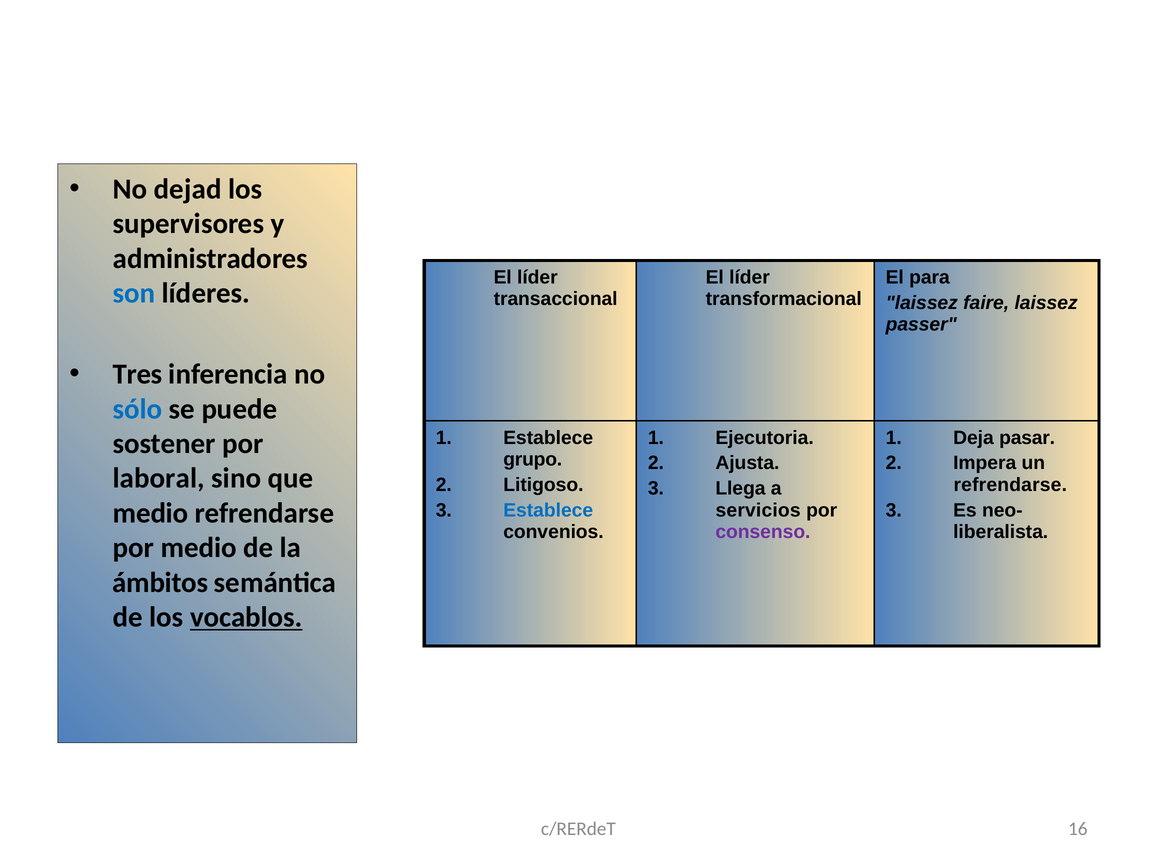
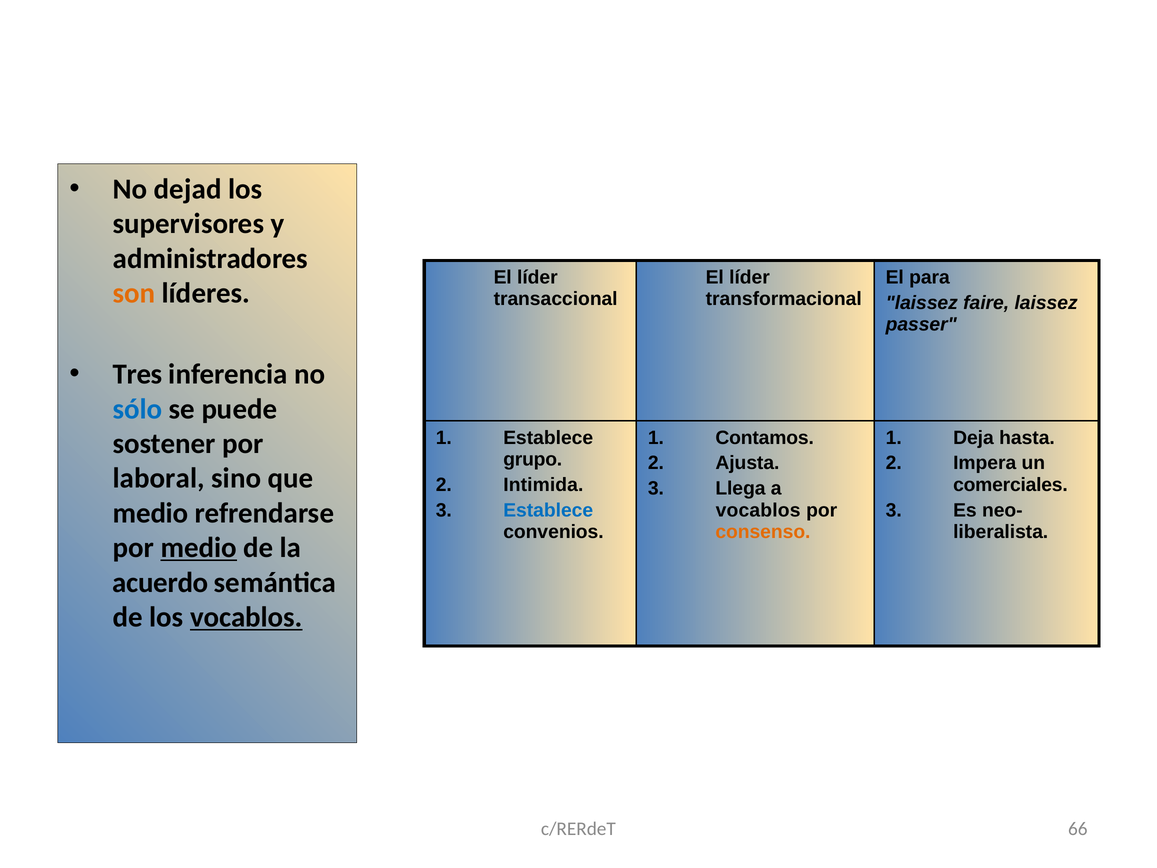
son colour: blue -> orange
Ejecutoria: Ejecutoria -> Contamos
pasar: pasar -> hasta
Litigoso: Litigoso -> Intimida
refrendarse at (1010, 485): refrendarse -> comerciales
servicios at (758, 510): servicios -> vocablos
consenso colour: purple -> orange
medio at (199, 548) underline: none -> present
ámbitos: ámbitos -> acuerdo
16: 16 -> 66
